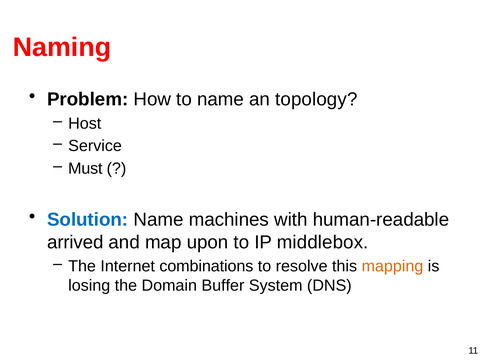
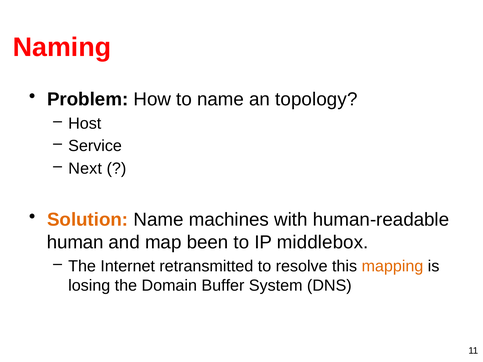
Must: Must -> Next
Solution colour: blue -> orange
arrived: arrived -> human
upon: upon -> been
combinations: combinations -> retransmitted
